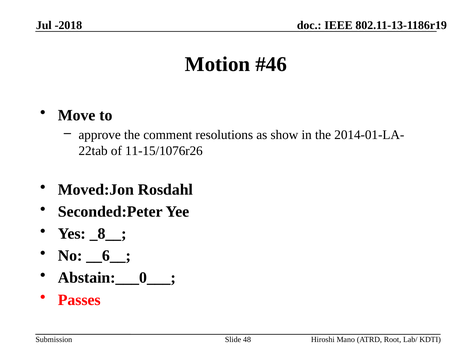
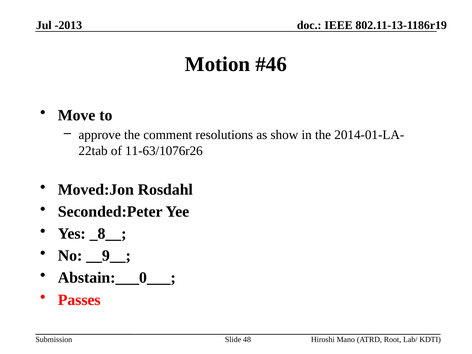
-2018: -2018 -> -2013
11-15/1076r26: 11-15/1076r26 -> 11-63/1076r26
__6__: __6__ -> __9__
